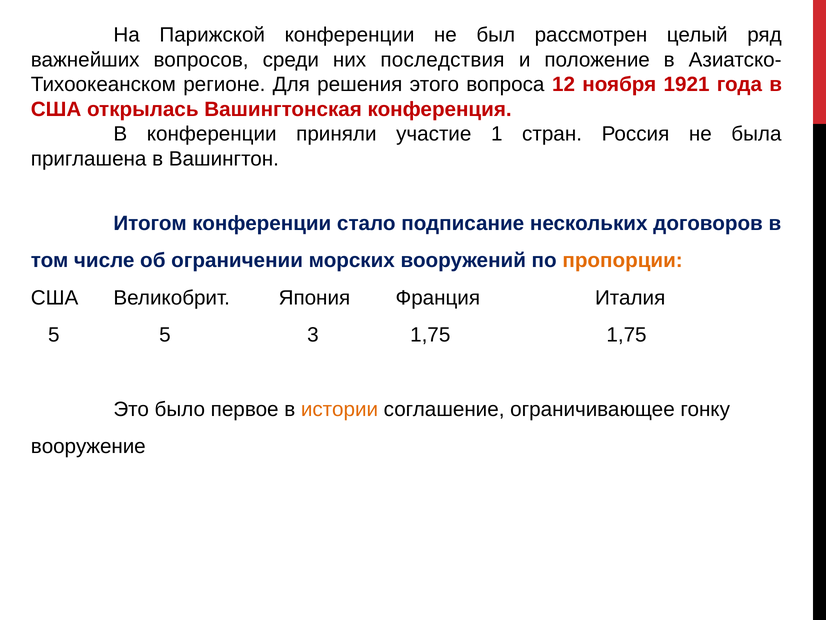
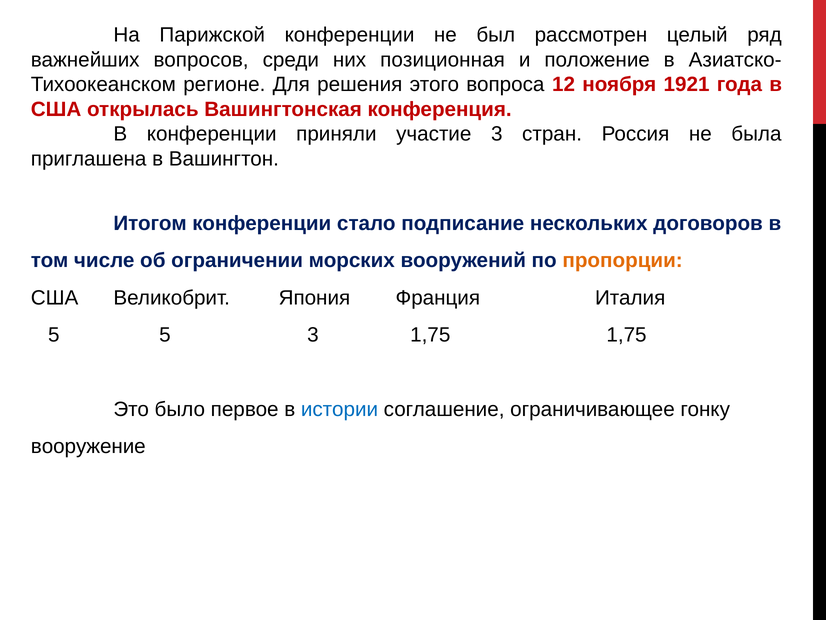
последствия: последствия -> позиционная
участие 1: 1 -> 3
истории colour: orange -> blue
